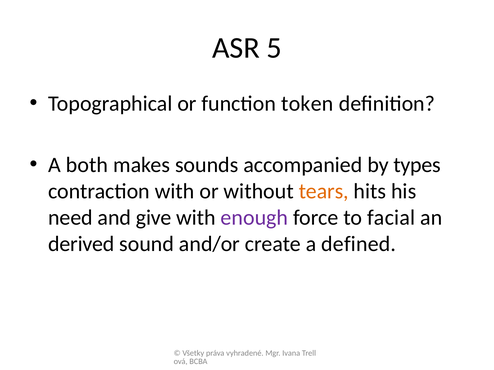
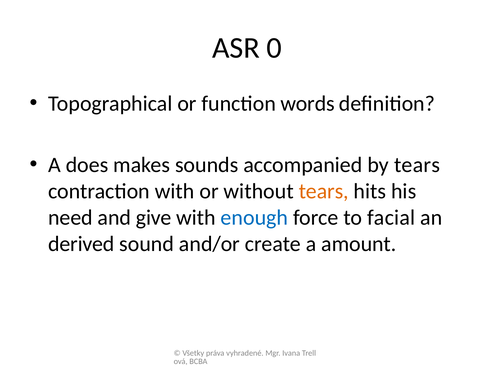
5: 5 -> 0
token: token -> words
both: both -> does
by types: types -> tears
enough colour: purple -> blue
defined: defined -> amount
